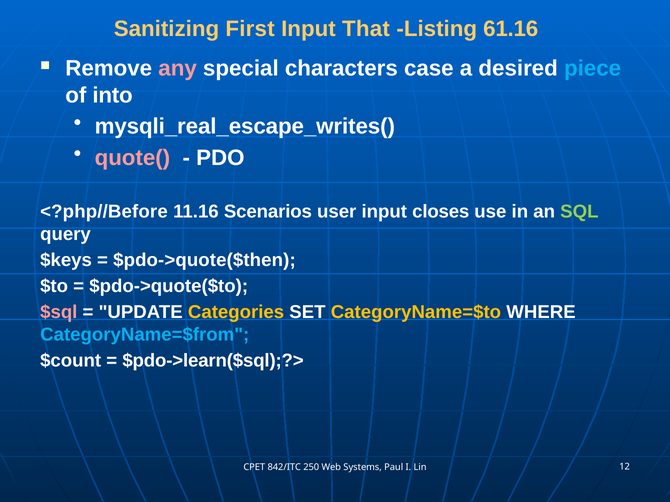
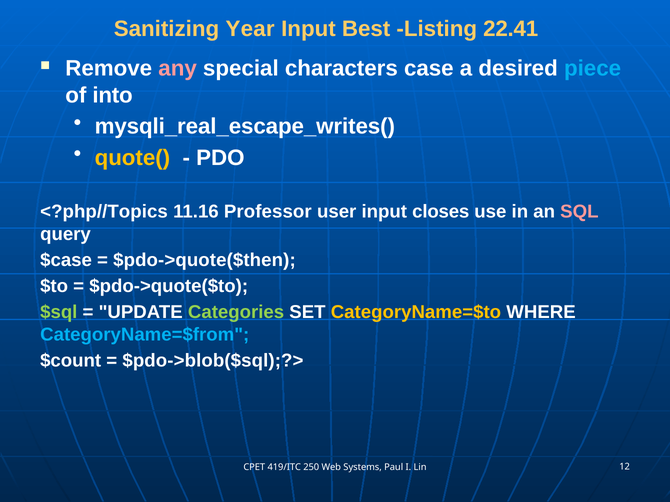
First: First -> Year
That: That -> Best
61.16: 61.16 -> 22.41
quote( colour: pink -> yellow
<?php//Before: <?php//Before -> <?php//Topics
Scenarios: Scenarios -> Professor
SQL colour: light green -> pink
$keys: $keys -> $case
$sql colour: pink -> light green
Categories colour: yellow -> light green
$pdo->learn($sql);?>: $pdo->learn($sql);?> -> $pdo->blob($sql);?>
842/ITC: 842/ITC -> 419/ITC
